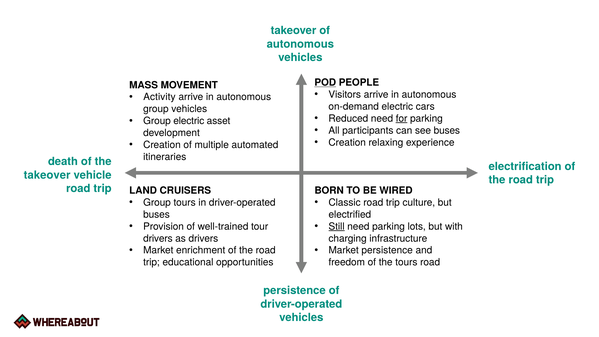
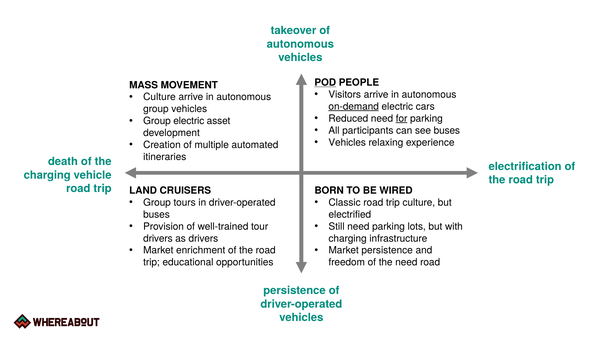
Activity at (159, 97): Activity -> Culture
on-demand underline: none -> present
Creation at (347, 142): Creation -> Vehicles
takeover at (47, 175): takeover -> charging
Still underline: present -> none
the tours: tours -> need
